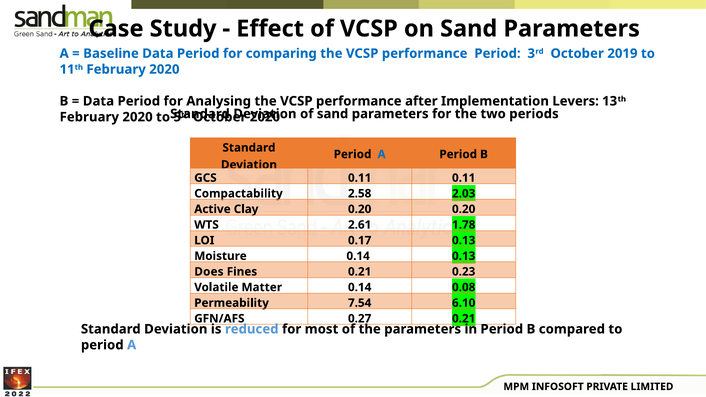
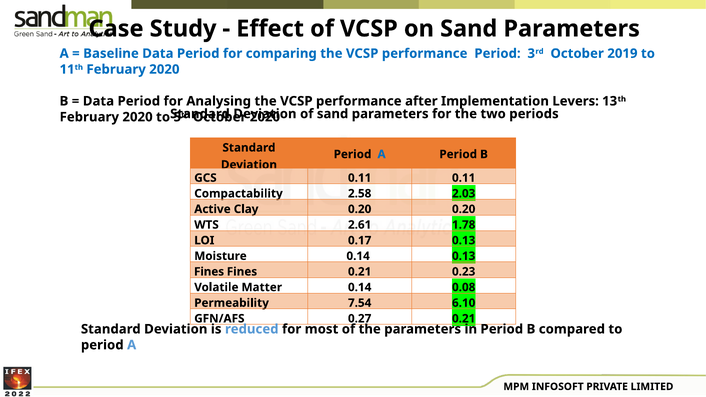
Does at (209, 272): Does -> Fines
